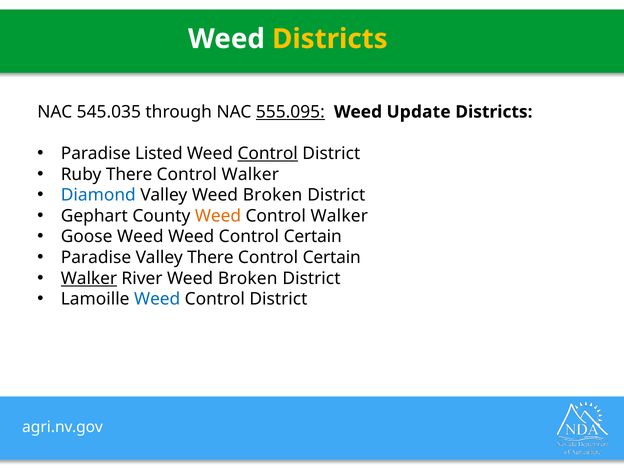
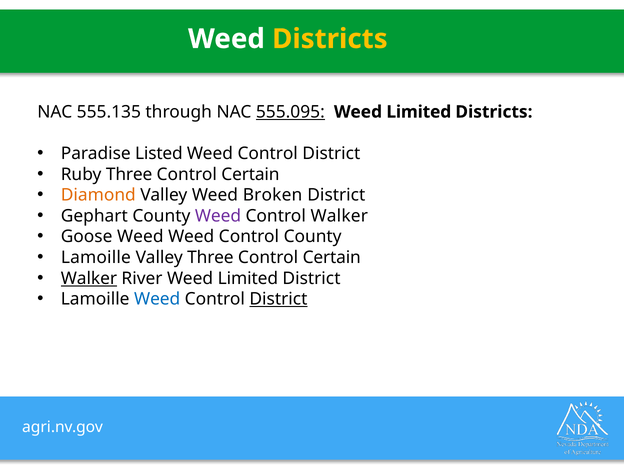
545.035: 545.035 -> 555.135
Update at (419, 112): Update -> Limited
Control at (268, 154) underline: present -> none
Ruby There: There -> Three
Walker at (250, 174): Walker -> Certain
Diamond colour: blue -> orange
Weed at (218, 216) colour: orange -> purple
Weed Control Certain: Certain -> County
Paradise at (96, 258): Paradise -> Lamoille
Valley There: There -> Three
River Weed Broken: Broken -> Limited
District at (278, 299) underline: none -> present
